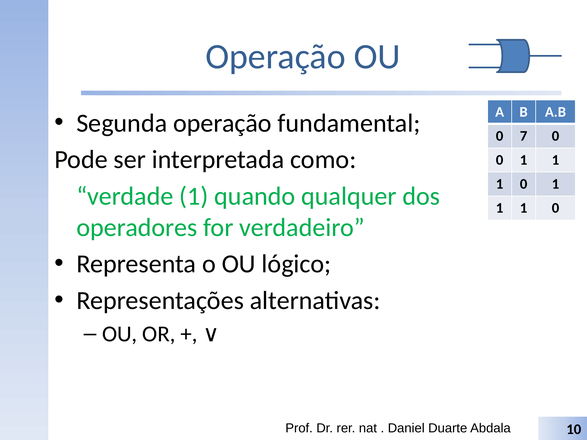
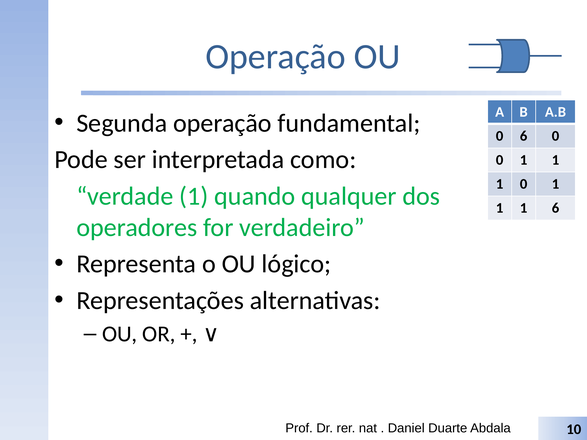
0 7: 7 -> 6
0 at (555, 208): 0 -> 6
